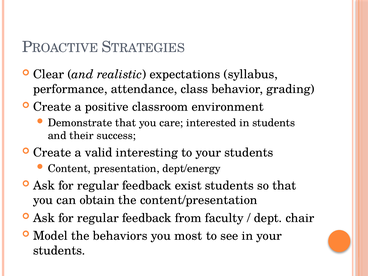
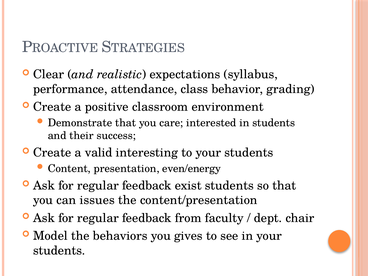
dept/energy: dept/energy -> even/energy
obtain: obtain -> issues
most: most -> gives
